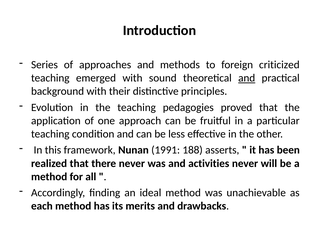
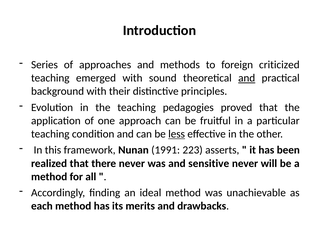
less underline: none -> present
188: 188 -> 223
activities: activities -> sensitive
